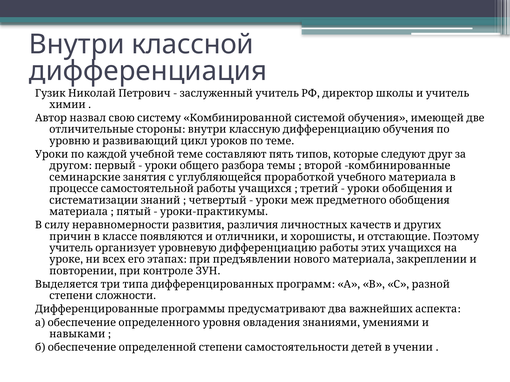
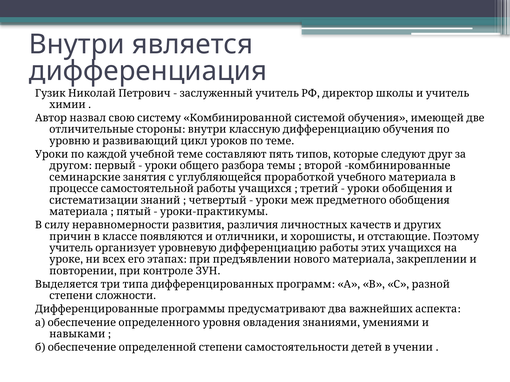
классной: классной -> является
